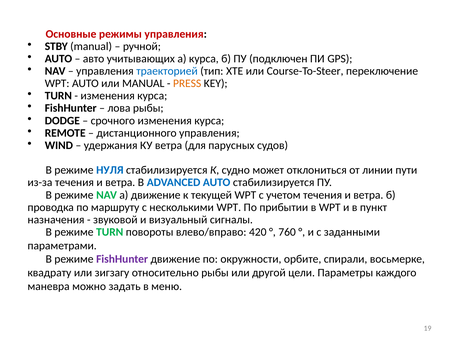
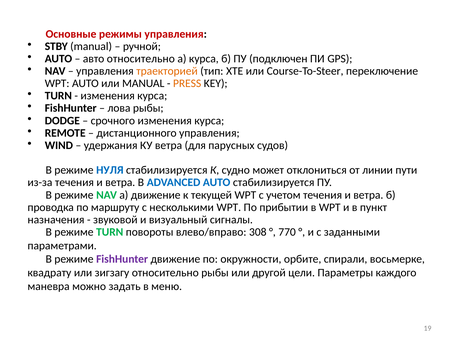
авто учитывающих: учитывающих -> относительно
траекторией colour: blue -> orange
420: 420 -> 308
760: 760 -> 770
